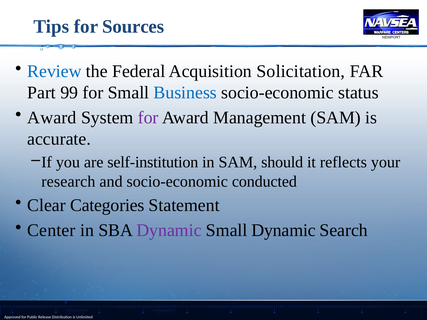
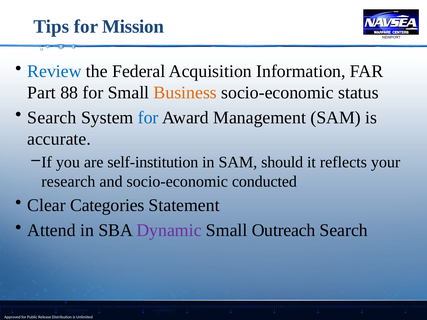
Sources: Sources -> Mission
Solicitation: Solicitation -> Information
99: 99 -> 88
Business colour: blue -> orange
Award at (52, 118): Award -> Search
for at (148, 118) colour: purple -> blue
Center: Center -> Attend
Small Dynamic: Dynamic -> Outreach
